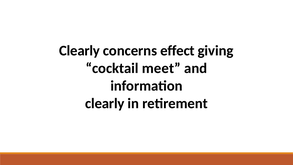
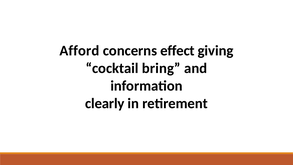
Clearly at (80, 51): Clearly -> Afford
meet: meet -> bring
